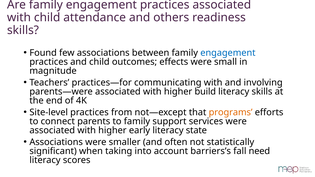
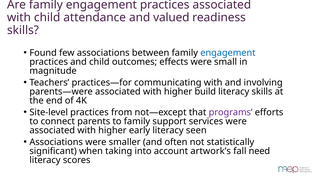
others: others -> valued
programs colour: orange -> purple
state: state -> seen
barriers’s: barriers’s -> artwork’s
